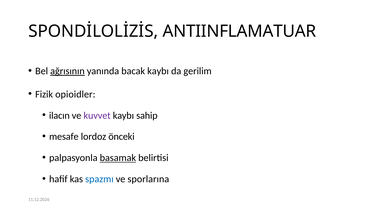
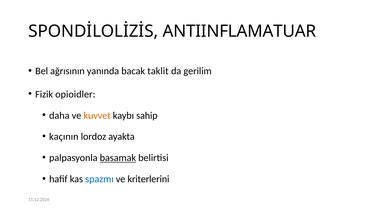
ağrısının underline: present -> none
bacak kaybı: kaybı -> taklit
ilacın: ilacın -> daha
kuvvet colour: purple -> orange
mesafe: mesafe -> kaçının
önceki: önceki -> ayakta
sporlarına: sporlarına -> kriterlerini
